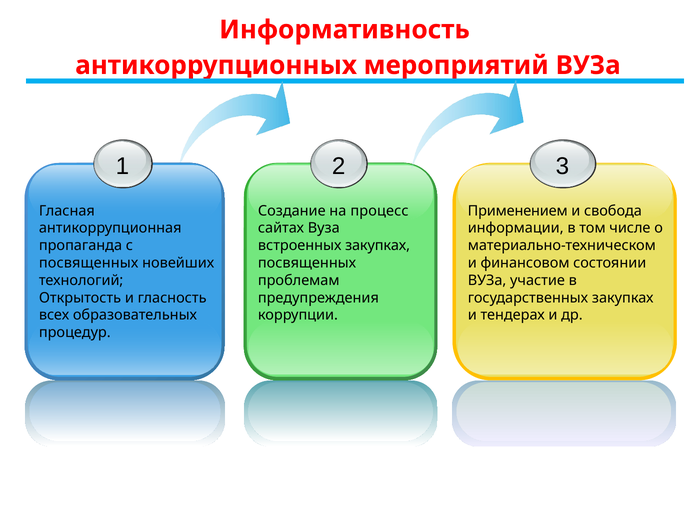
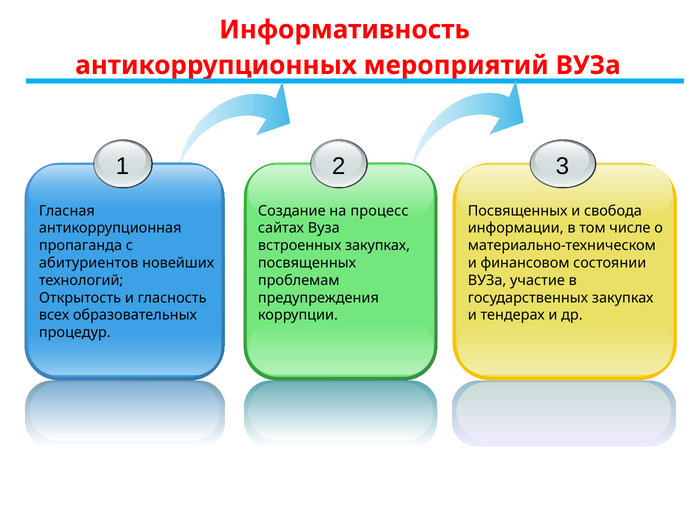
Применением at (518, 211): Применением -> Посвященных
посвященных at (89, 263): посвященных -> абитуриентов
